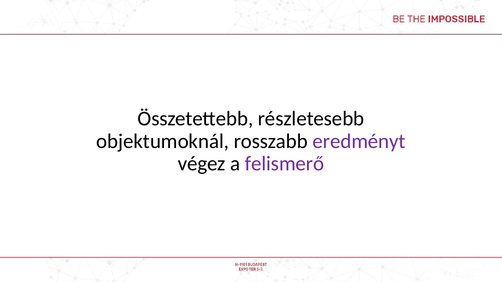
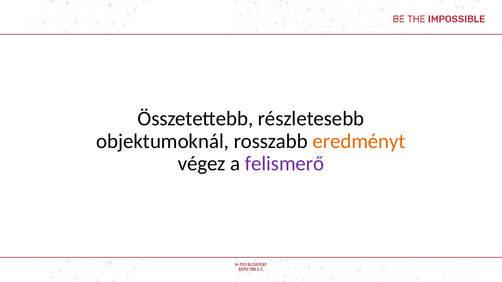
eredményt colour: purple -> orange
